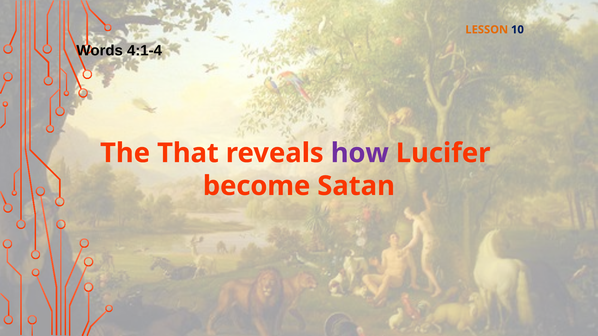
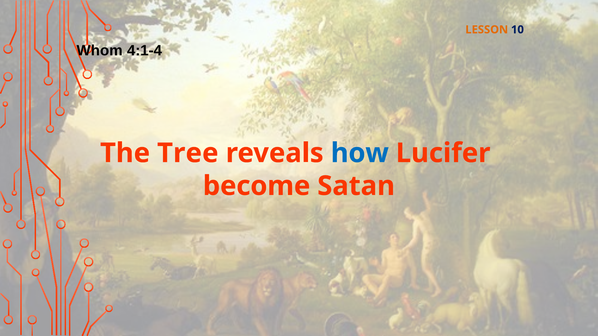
Words: Words -> Whom
That: That -> Tree
how colour: purple -> blue
